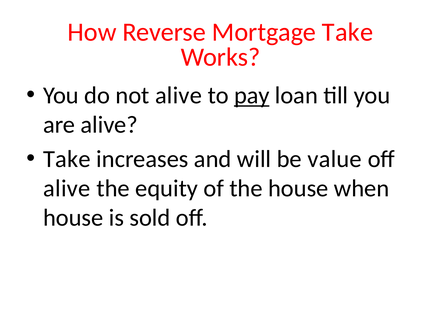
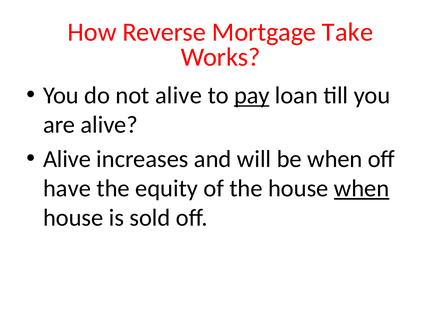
Take at (67, 159): Take -> Alive
be value: value -> when
alive at (67, 189): alive -> have
when at (362, 189) underline: none -> present
